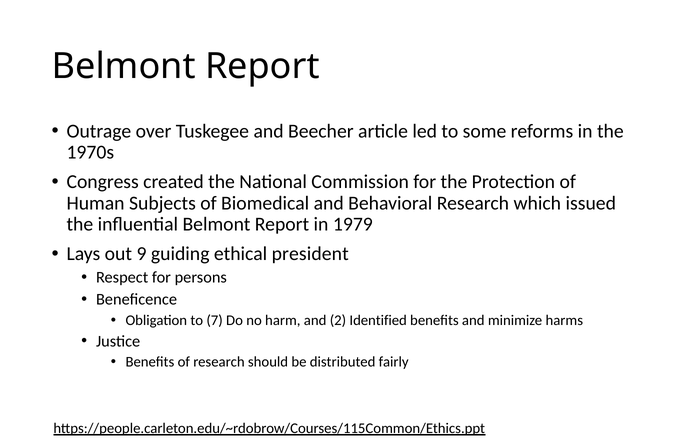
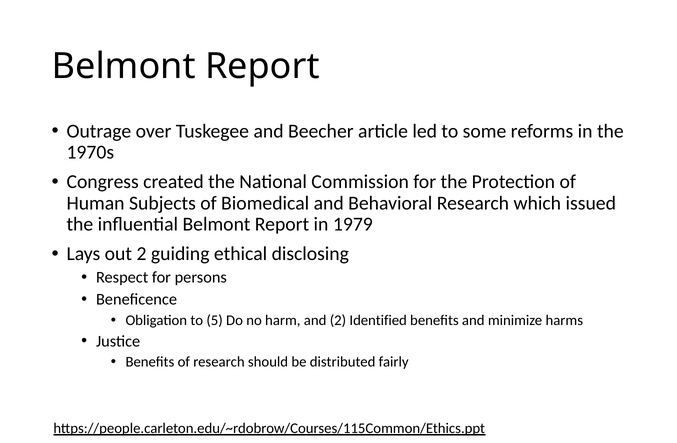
out 9: 9 -> 2
president: president -> disclosing
7: 7 -> 5
